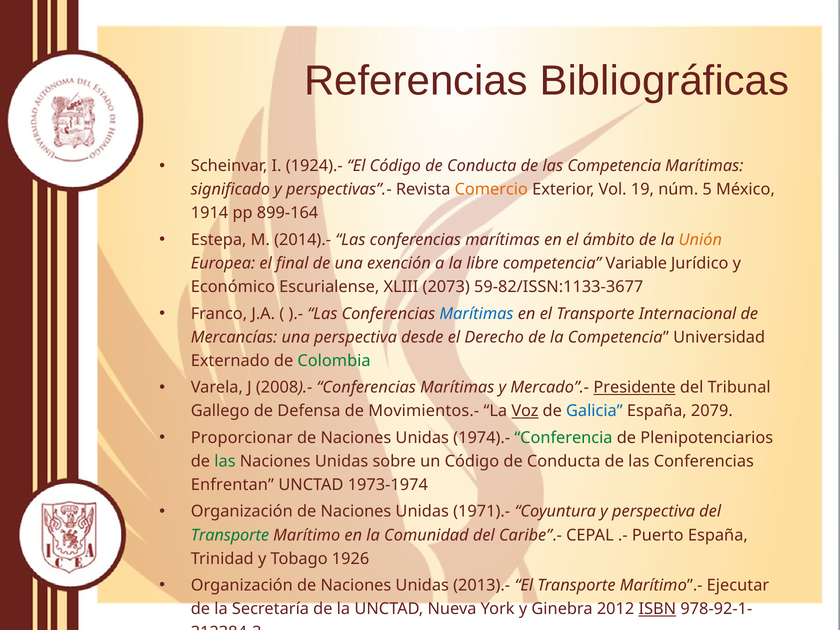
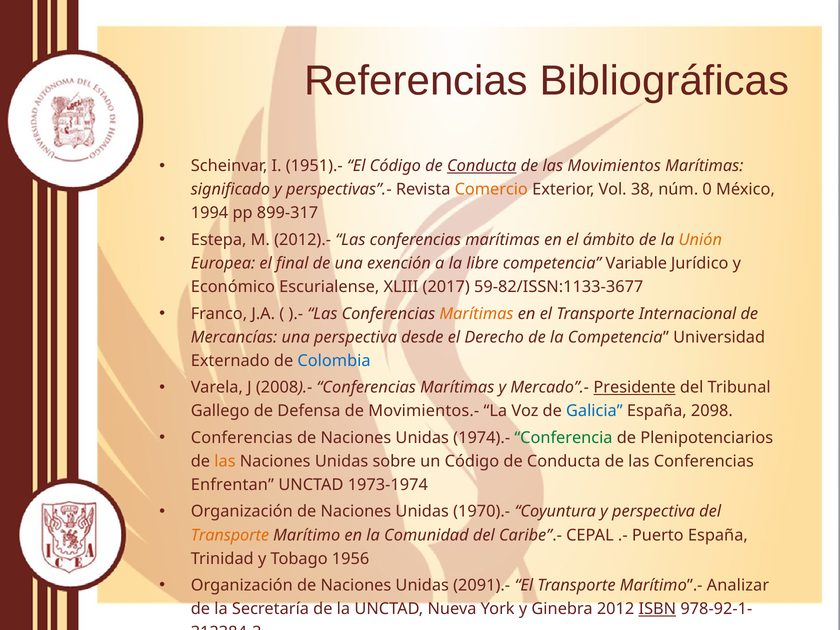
1924).-: 1924).- -> 1951).-
Conducta at (482, 166) underline: none -> present
las Competencia: Competencia -> Movimientos
19: 19 -> 38
5: 5 -> 0
1914: 1914 -> 1994
899-164: 899-164 -> 899-317
2014).-: 2014).- -> 2012).-
2073: 2073 -> 2017
Marítimas at (477, 314) colour: blue -> orange
Colombia colour: green -> blue
Voz underline: present -> none
2079: 2079 -> 2098
Proporcionar at (242, 438): Proporcionar -> Conferencias
las at (225, 461) colour: green -> orange
1971).-: 1971).- -> 1970).-
Transporte at (230, 535) colour: green -> orange
1926: 1926 -> 1956
2013).-: 2013).- -> 2091).-
Ejecutar: Ejecutar -> Analizar
